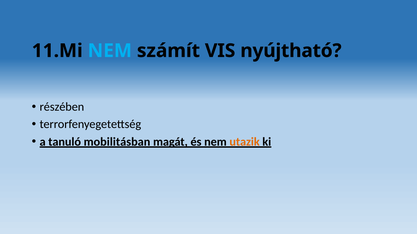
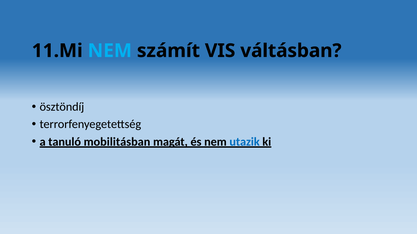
nyújtható: nyújtható -> váltásban
részében: részében -> ösztöndíj
utazik colour: orange -> blue
